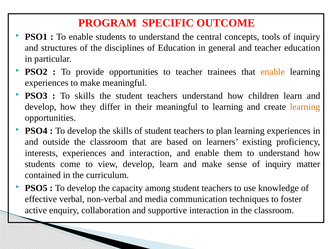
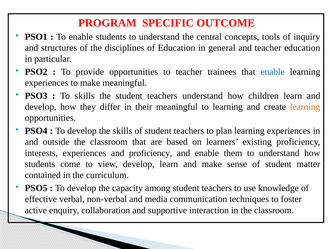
enable at (273, 72) colour: orange -> blue
and interaction: interaction -> proficiency
sense of inquiry: inquiry -> student
